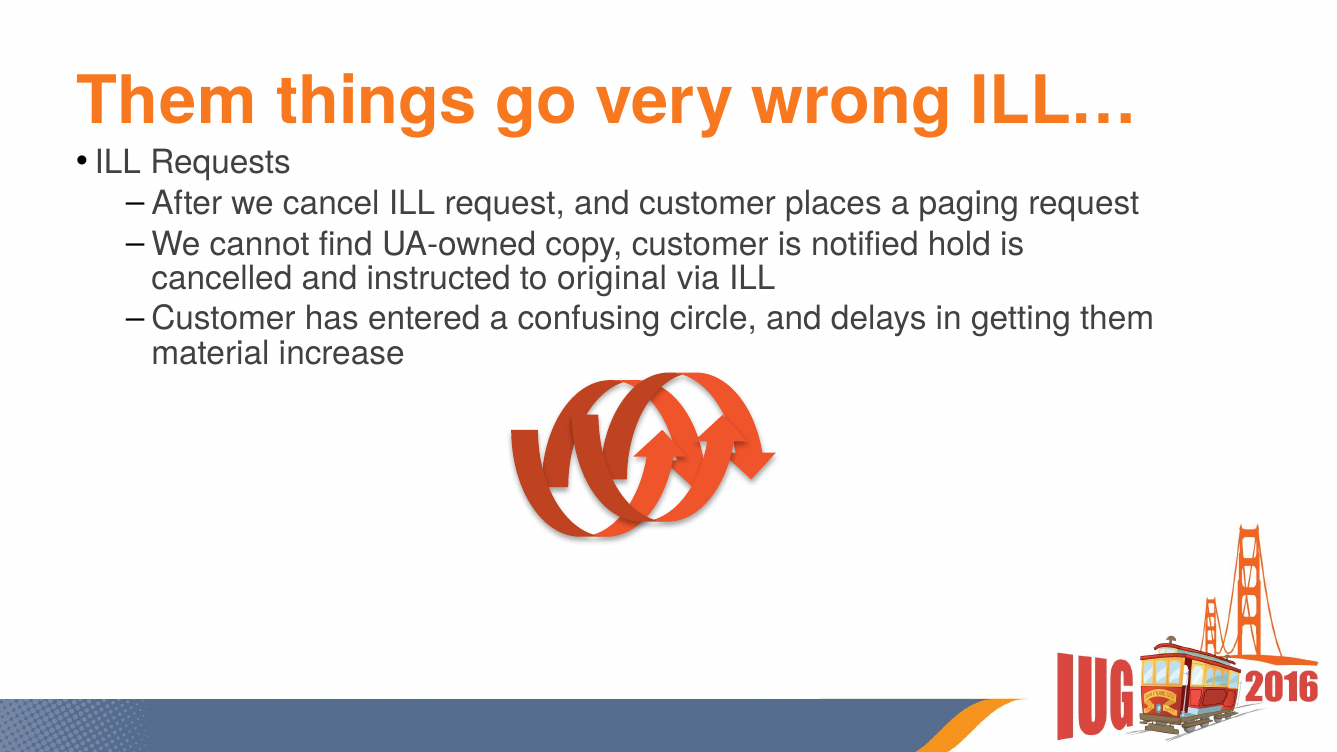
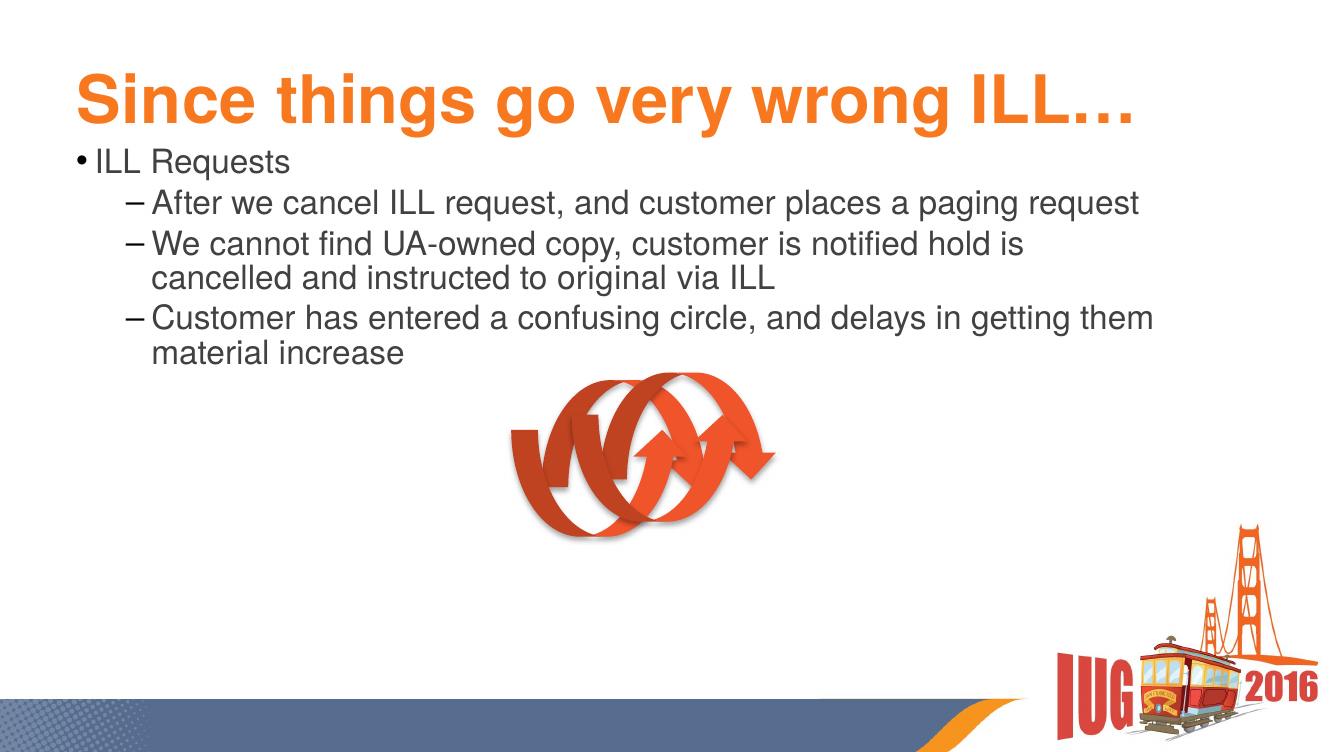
Them at (167, 101): Them -> Since
